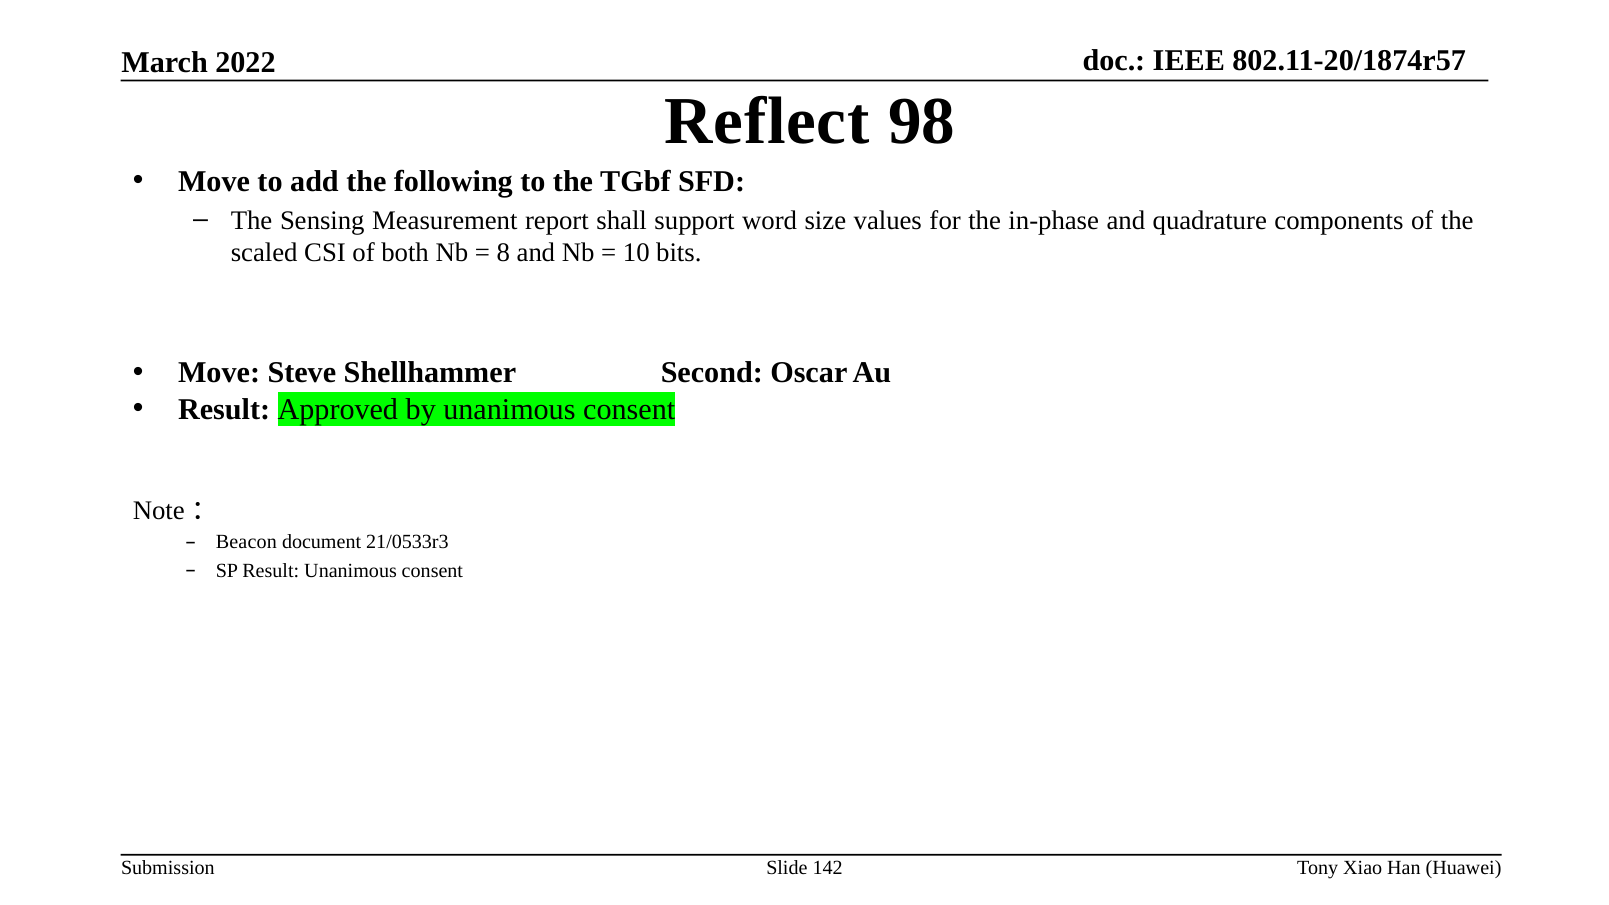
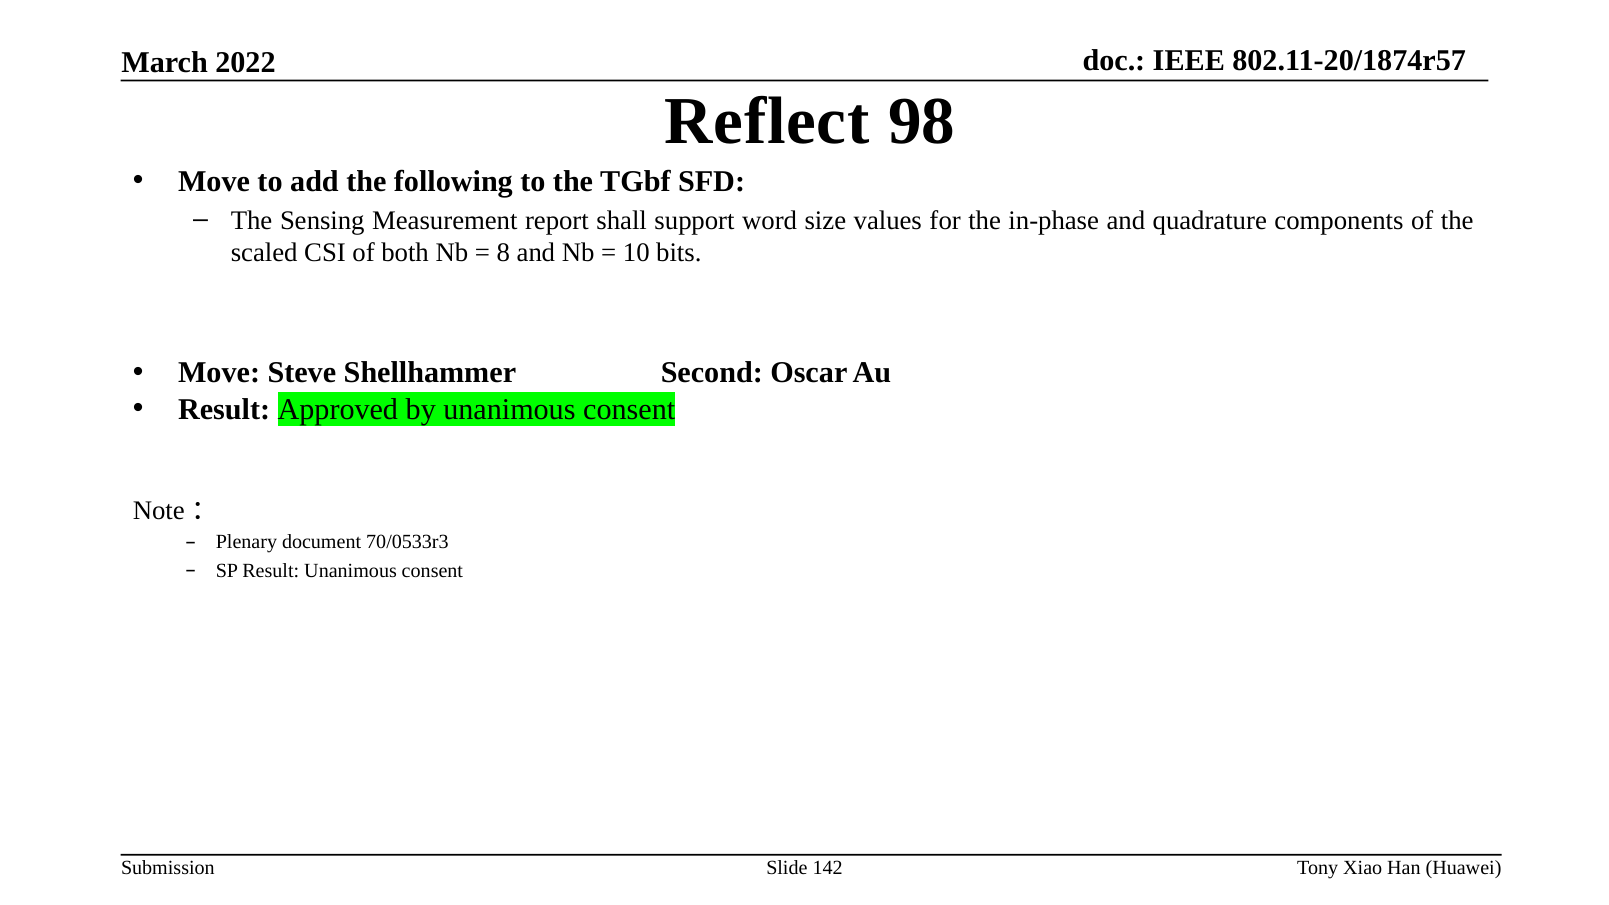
Beacon: Beacon -> Plenary
21/0533r3: 21/0533r3 -> 70/0533r3
